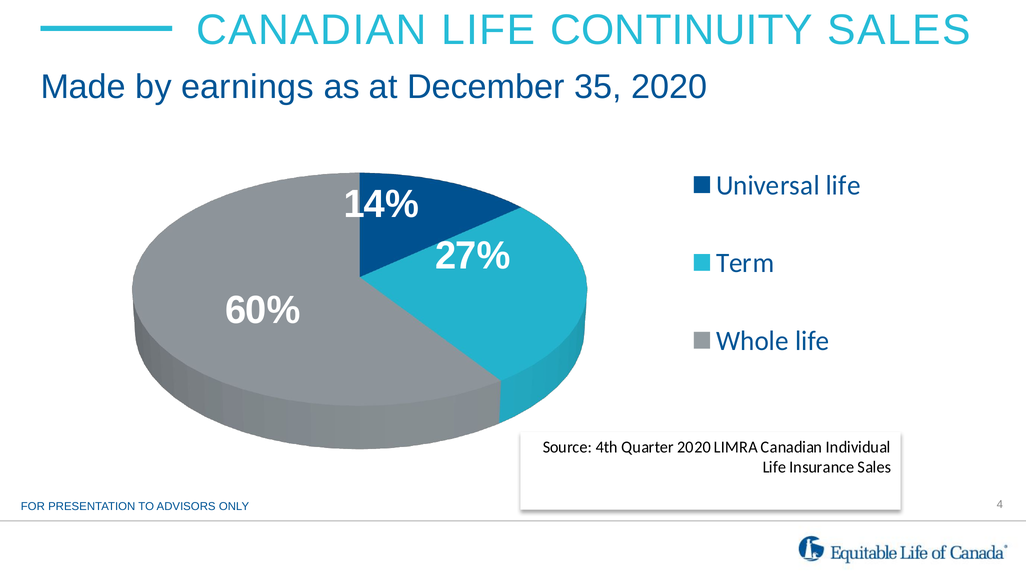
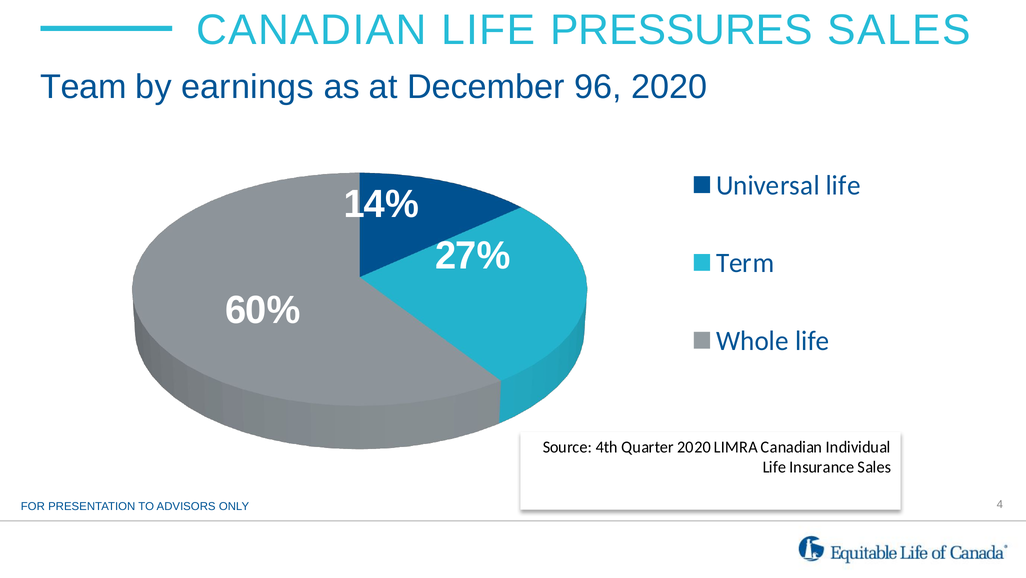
CONTINUITY: CONTINUITY -> PRESSURES
Made: Made -> Team
35: 35 -> 96
